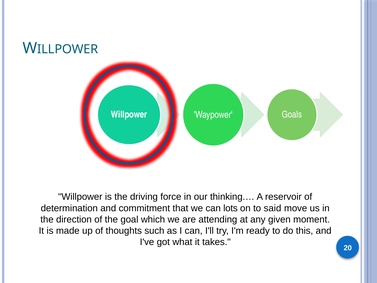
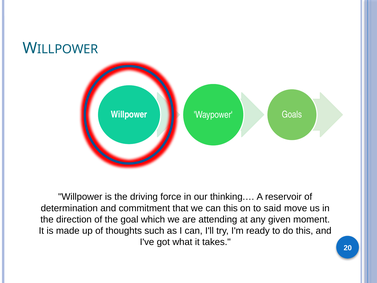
can lots: lots -> this
